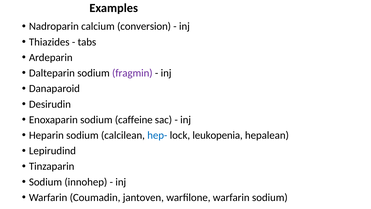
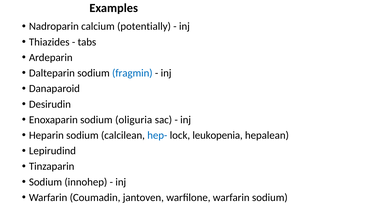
conversion: conversion -> potentially
fragmin colour: purple -> blue
caffeine: caffeine -> oliguria
